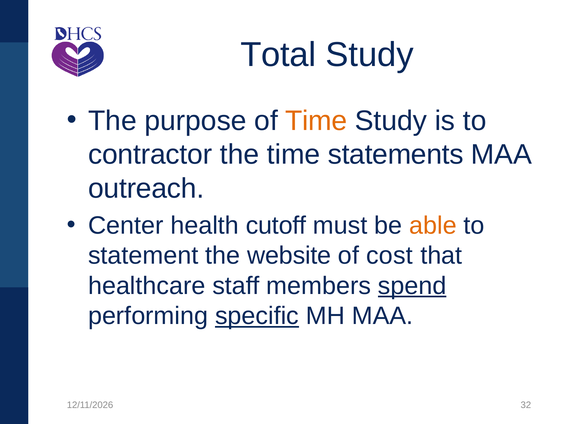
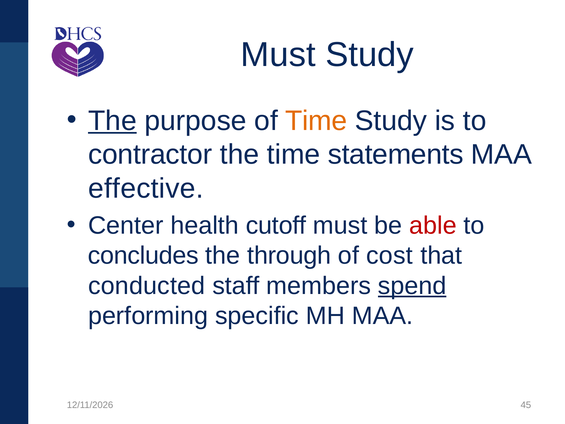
Total at (278, 55): Total -> Must
The at (112, 121) underline: none -> present
outreach: outreach -> effective
able colour: orange -> red
statement: statement -> concludes
website: website -> through
healthcare: healthcare -> conducted
specific underline: present -> none
32: 32 -> 45
